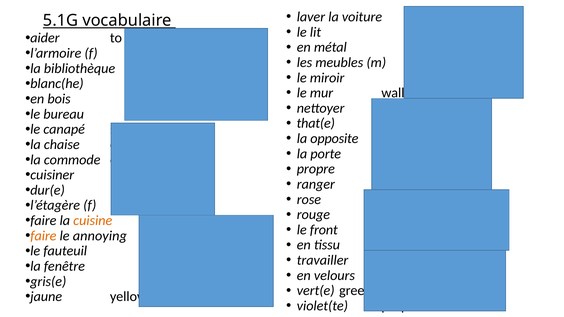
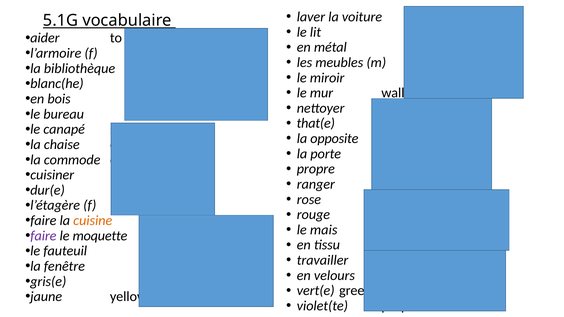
front: front -> mais
faire at (43, 236) colour: orange -> purple
annoying: annoying -> moquette
